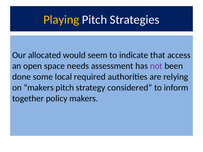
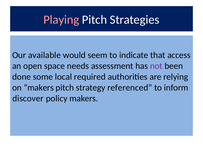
Playing colour: yellow -> pink
allocated: allocated -> available
considered: considered -> referenced
together: together -> discover
